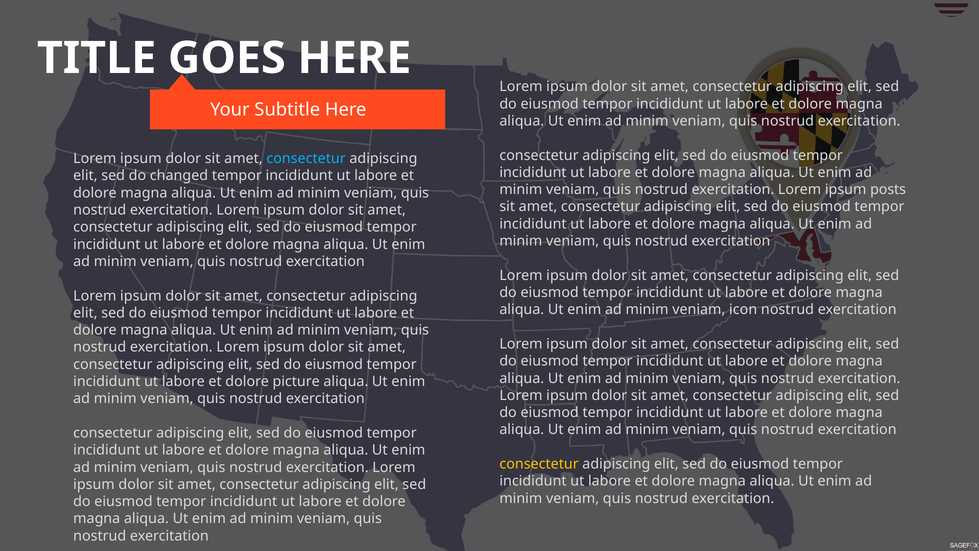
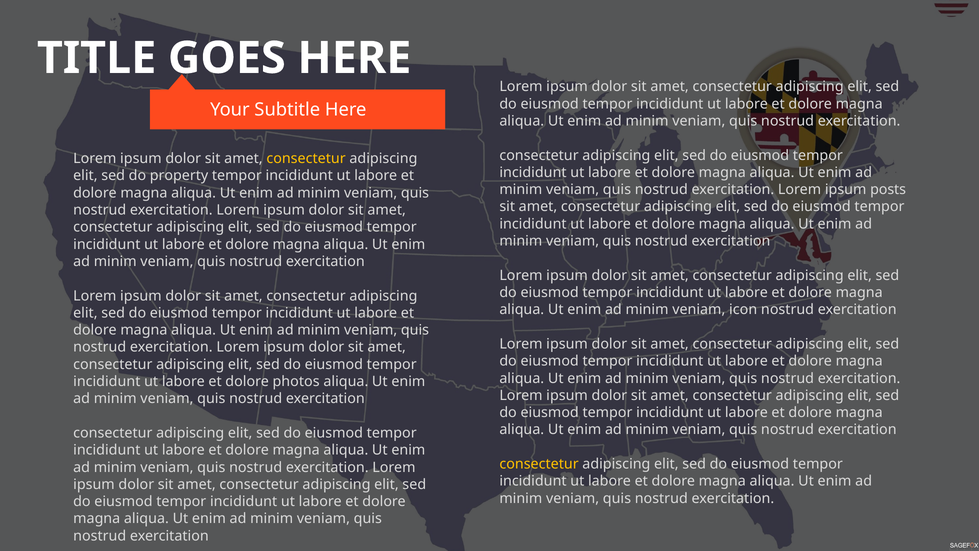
consectetur at (306, 158) colour: light blue -> yellow
changed: changed -> property
picture: picture -> photos
